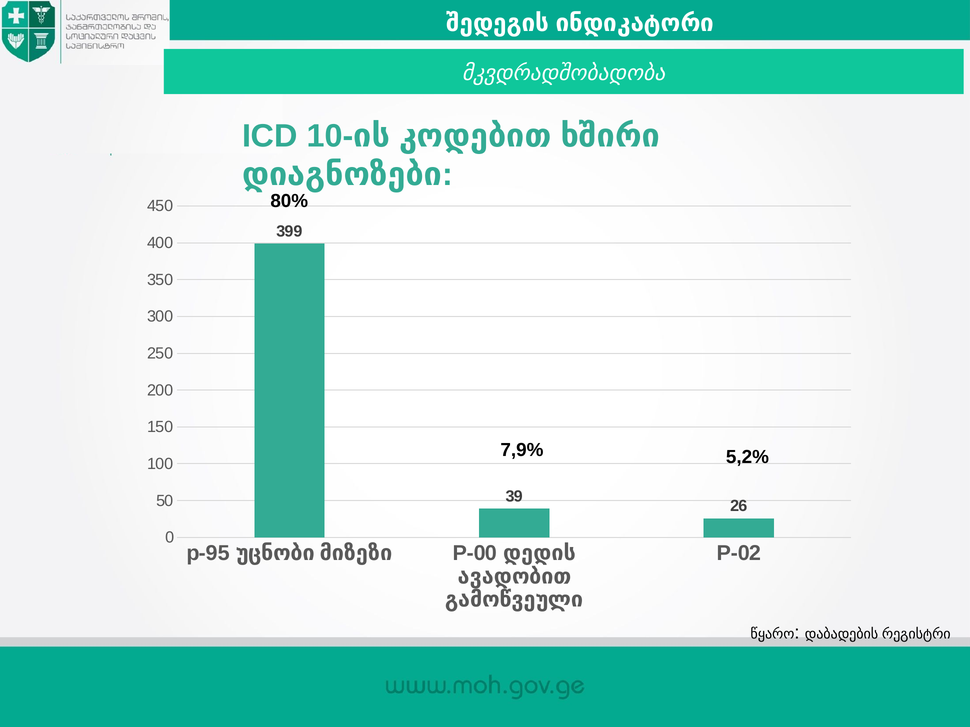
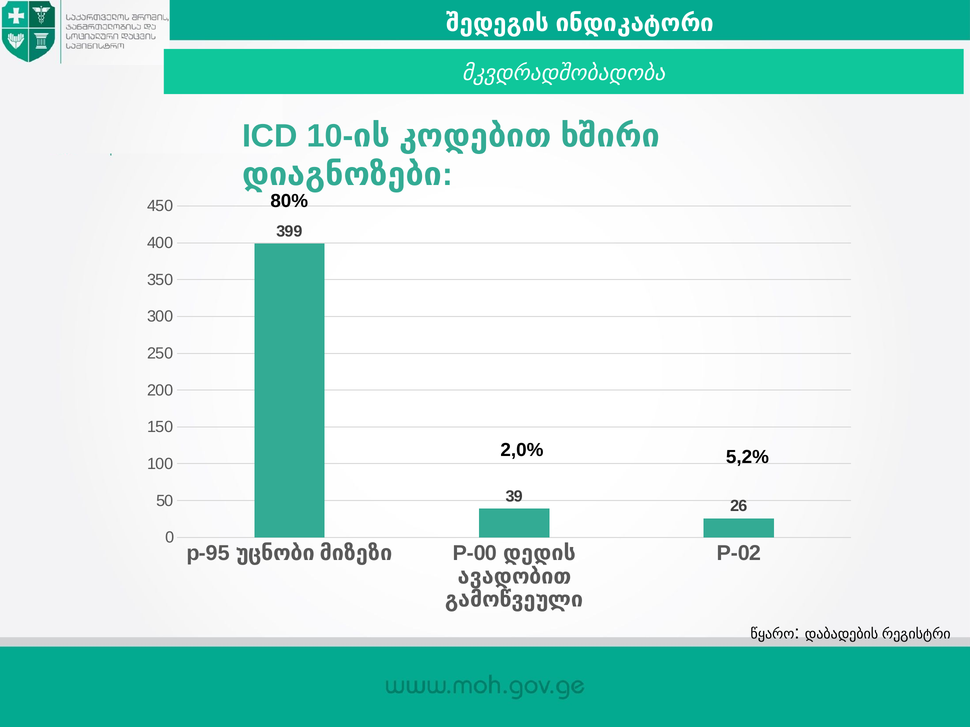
7,9%: 7,9% -> 2,0%
